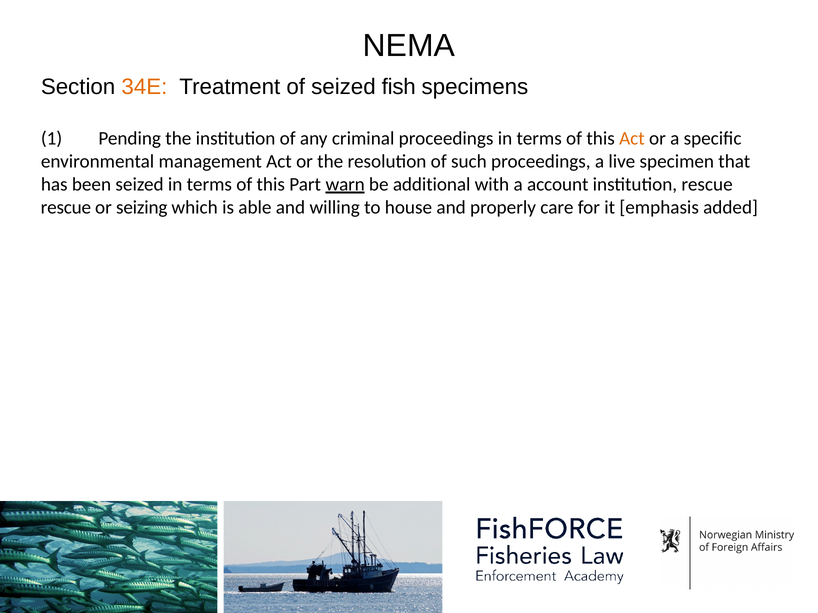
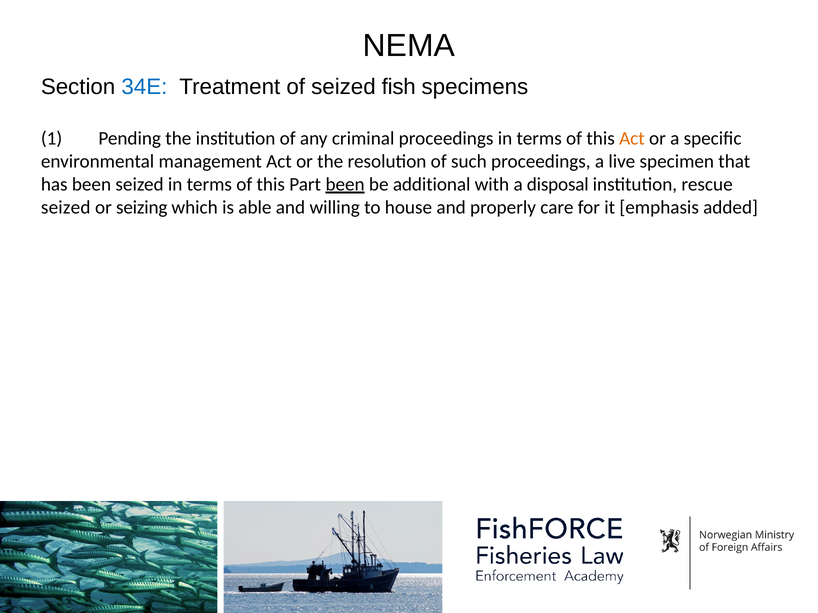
34E colour: orange -> blue
Part warn: warn -> been
account: account -> disposal
rescue at (66, 207): rescue -> seized
